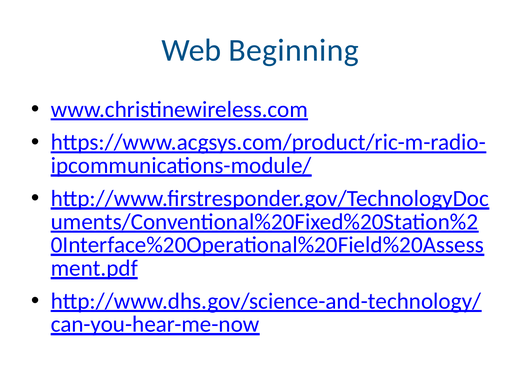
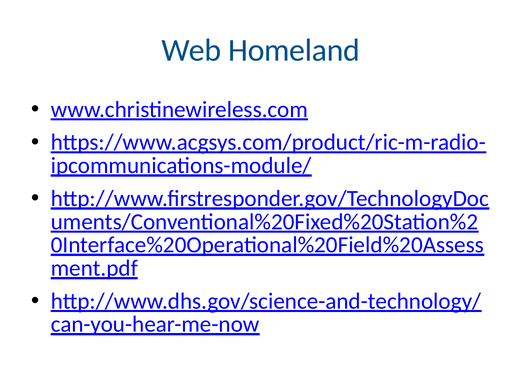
Beginning: Beginning -> Homeland
